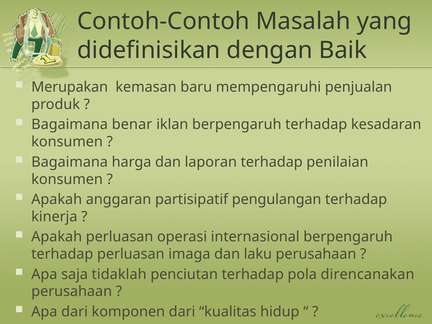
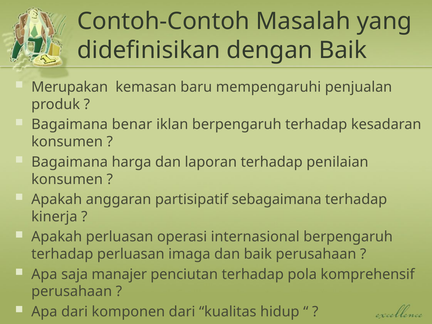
pengulangan: pengulangan -> sebagaimana
dan laku: laku -> baik
tidaklah: tidaklah -> manajer
direncanakan: direncanakan -> komprehensif
